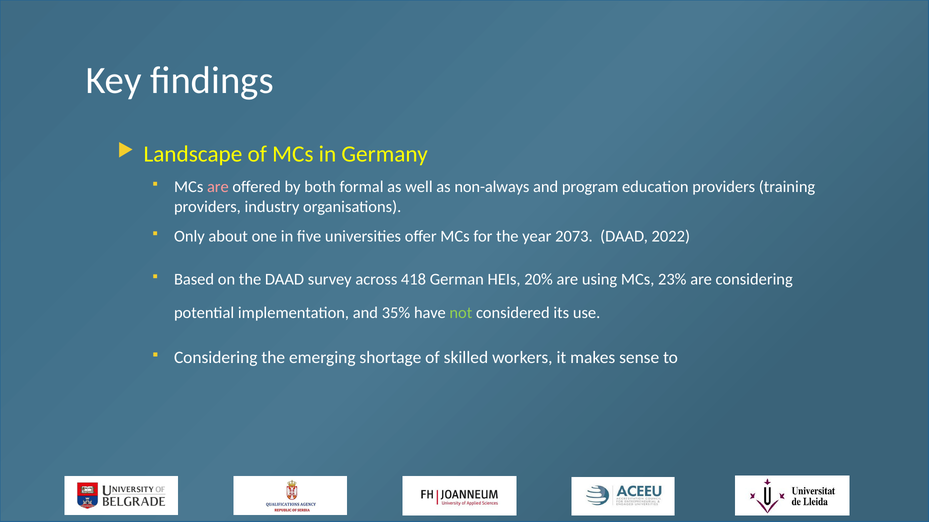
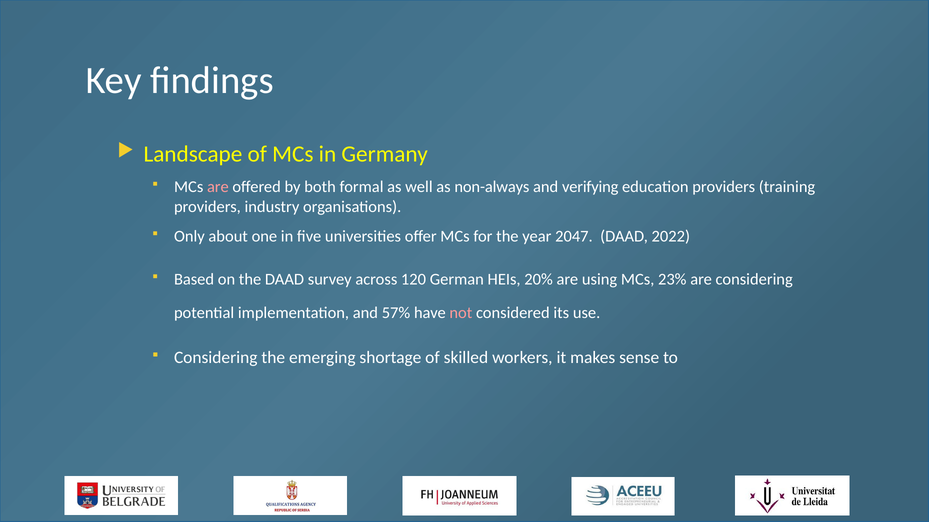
program: program -> verifying
2073: 2073 -> 2047
418: 418 -> 120
35%: 35% -> 57%
not colour: light green -> pink
